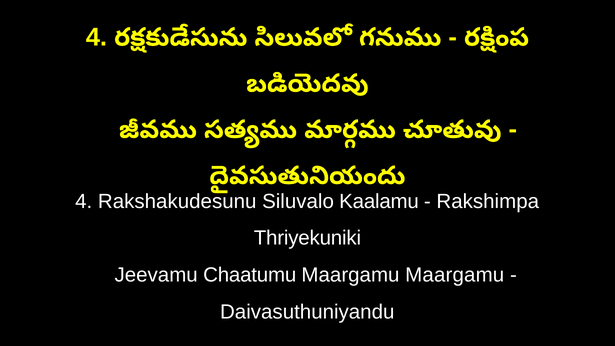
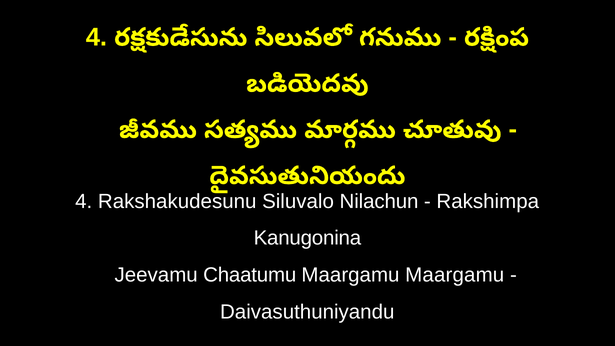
Kaalamu: Kaalamu -> Nilachun
Thriyekuniki: Thriyekuniki -> Kanugonina
